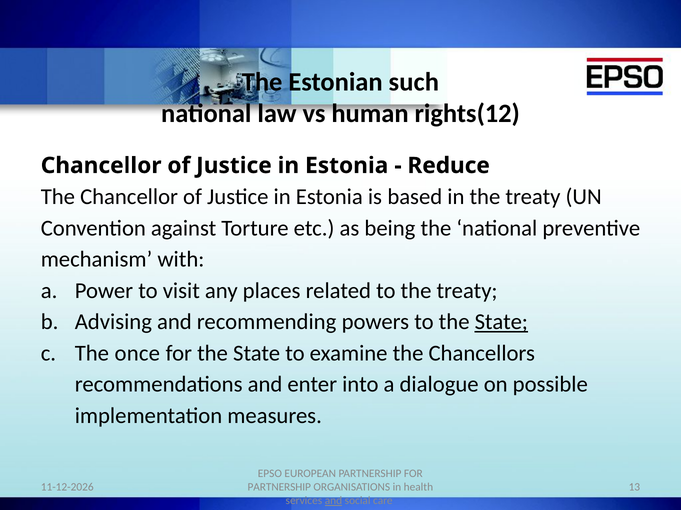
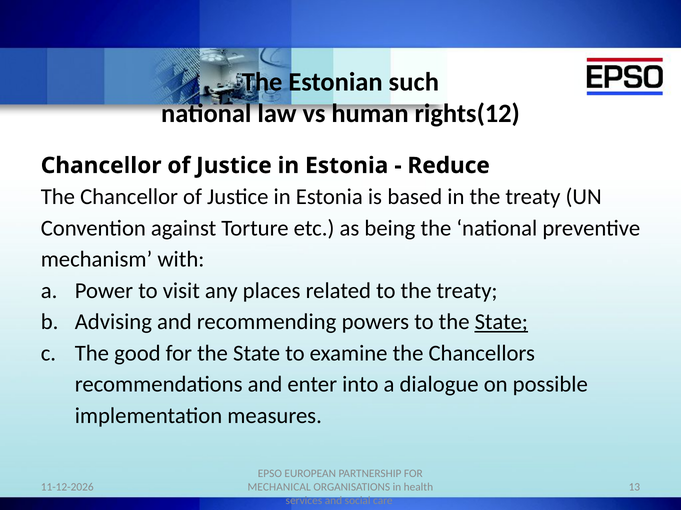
once: once -> good
PARTNERSHIP at (279, 488): PARTNERSHIP -> MECHANICAL
and at (333, 501) underline: present -> none
